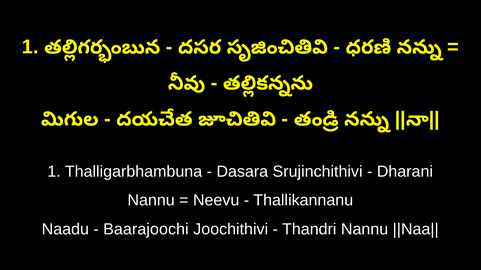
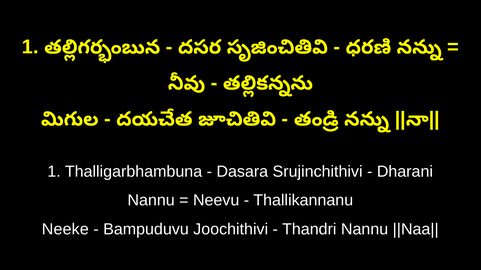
Naadu: Naadu -> Neeke
Baarajoochi: Baarajoochi -> Bampuduvu
